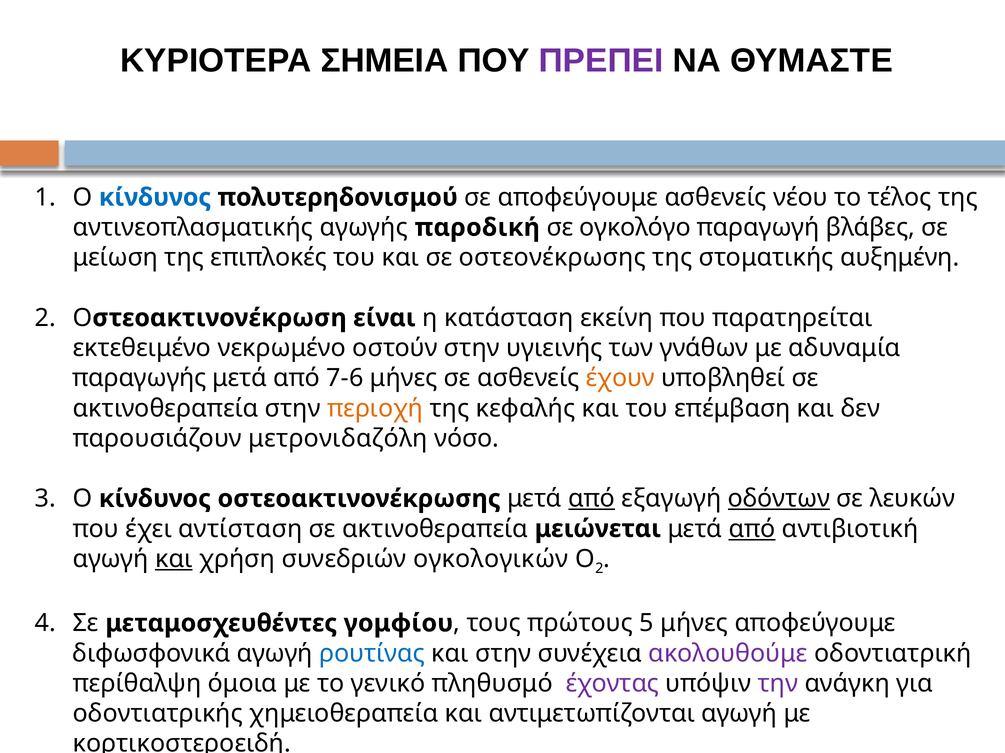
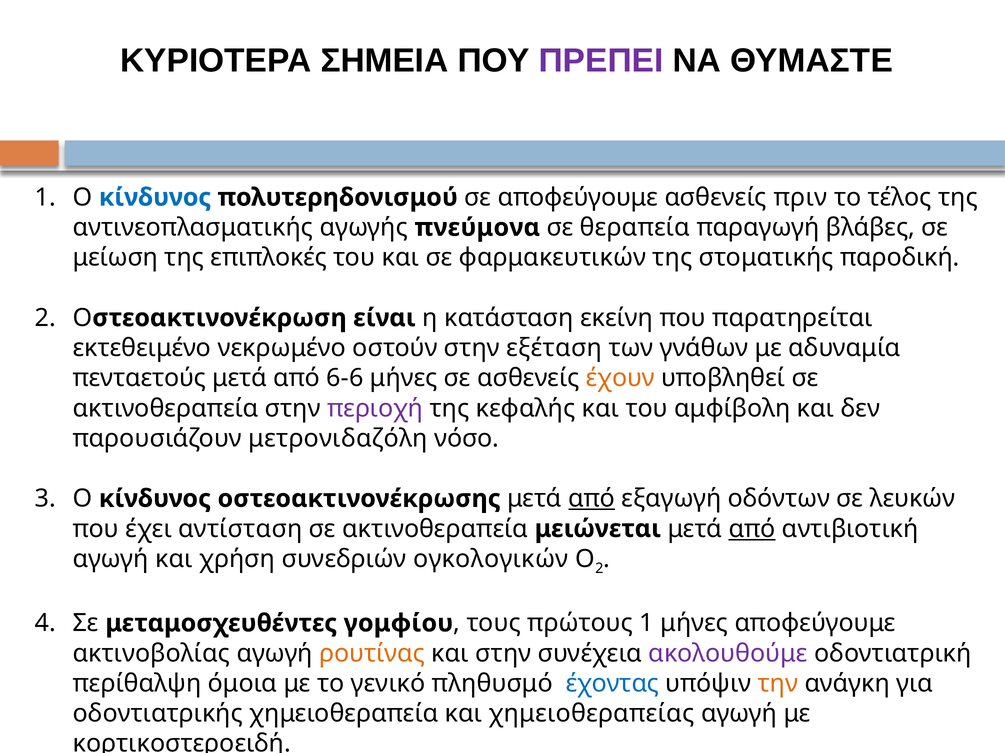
νέου: νέου -> πριν
παροδική: παροδική -> πνεύμονα
ογκολόγο: ογκολόγο -> θεραπεία
οστεονέκρωσης: οστεονέκρωσης -> φαρμακευτικών
αυξημένη: αυξημένη -> παροδική
υγιεινής: υγιεινής -> εξέταση
παραγωγής: παραγωγής -> πενταετούς
7-6: 7-6 -> 6-6
περιοχή colour: orange -> purple
επέμβαση: επέμβαση -> αμφίβολη
οδόντων underline: present -> none
και at (174, 559) underline: present -> none
πρώτους 5: 5 -> 1
διφωσφονικά: διφωσφονικά -> ακτινοβολίας
ρουτίνας colour: blue -> orange
έχοντας colour: purple -> blue
την colour: purple -> orange
αντιμετωπίζονται: αντιμετωπίζονται -> χημειοθεραπείας
